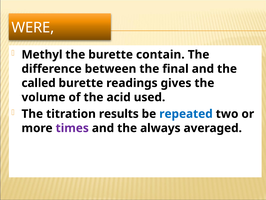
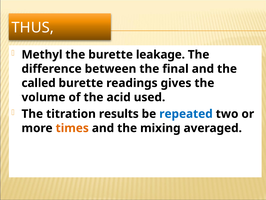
WERE: WERE -> THUS
contain: contain -> leakage
times colour: purple -> orange
always: always -> mixing
